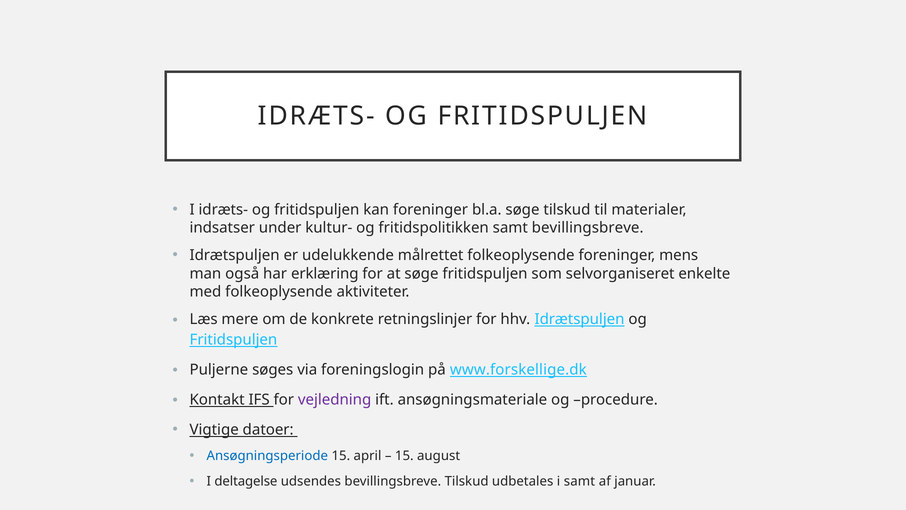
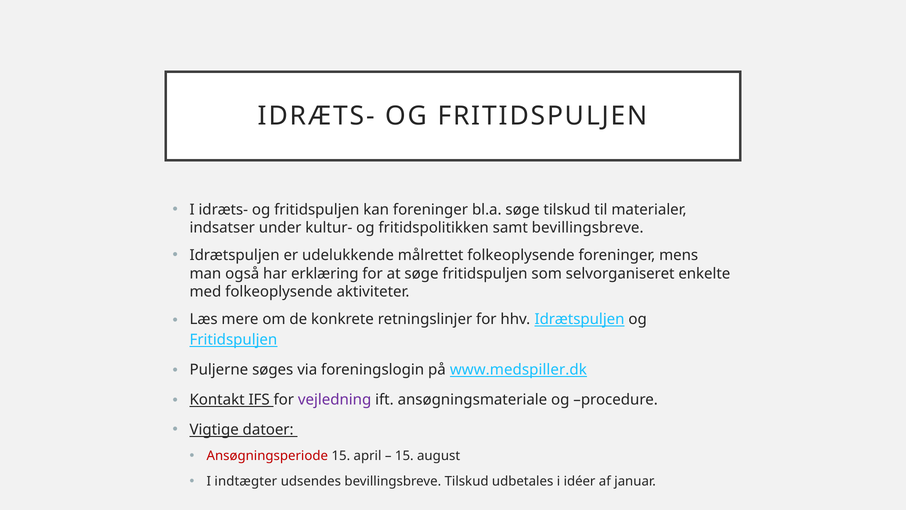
www.forskellige.dk: www.forskellige.dk -> www.medspiller.dk
Ansøgningsperiode colour: blue -> red
deltagelse: deltagelse -> indtægter
i samt: samt -> idéer
